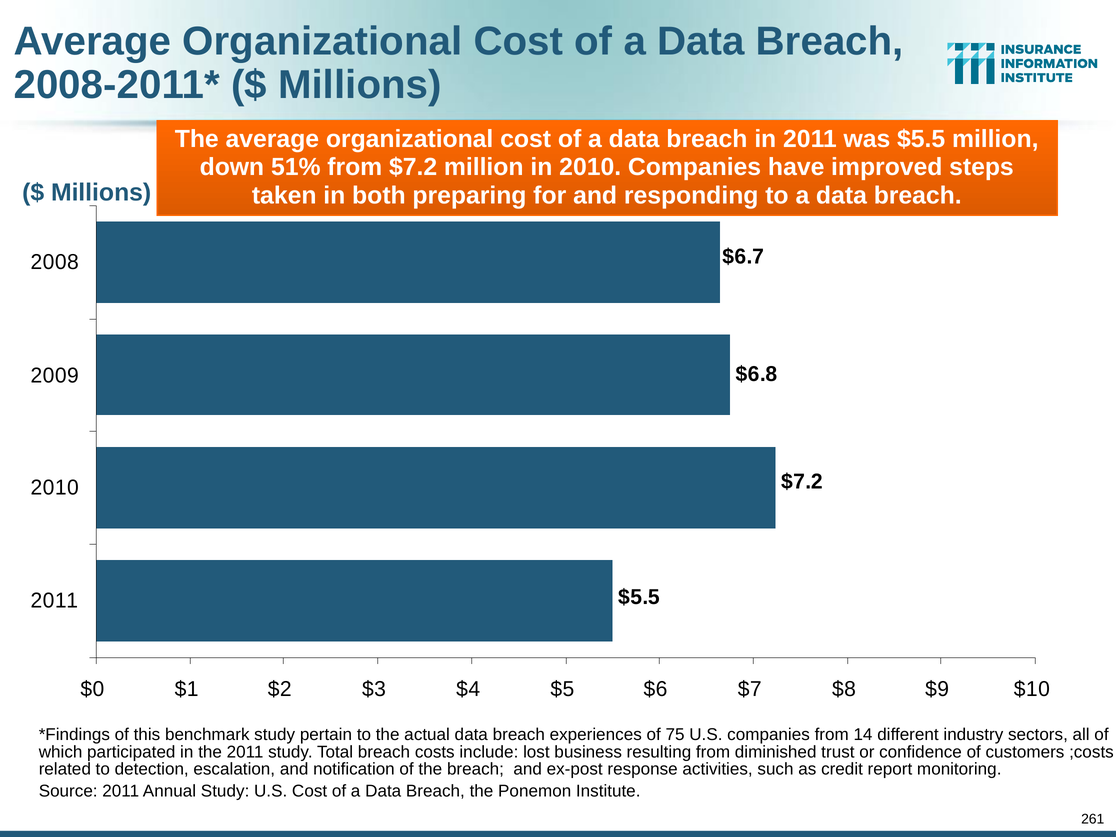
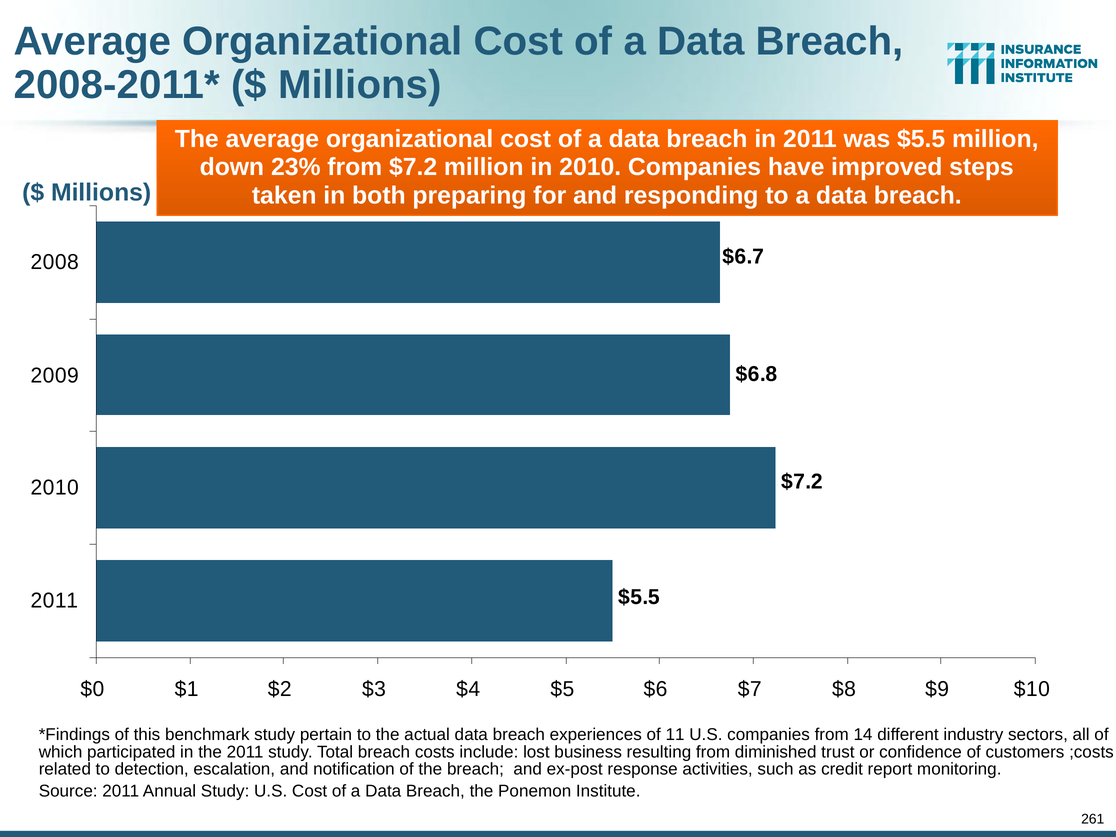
51%: 51% -> 23%
75: 75 -> 11
